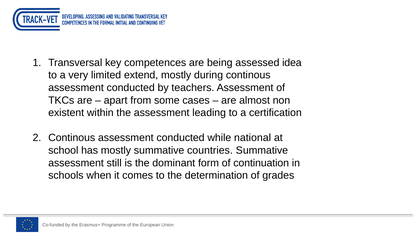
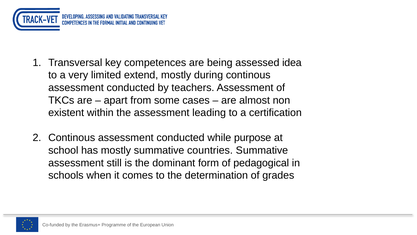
national: national -> purpose
continuation: continuation -> pedagogical
